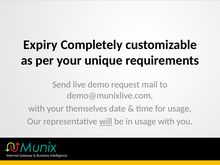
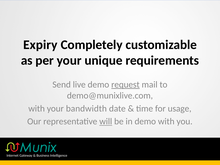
request underline: none -> present
themselves: themselves -> bandwidth
in usage: usage -> demo
